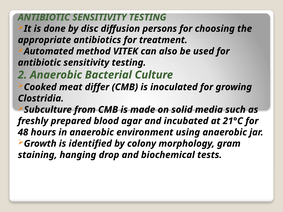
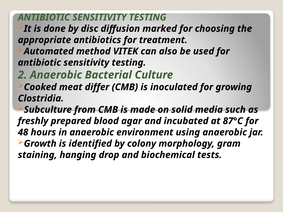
persons: persons -> marked
21°C: 21°C -> 87°C
